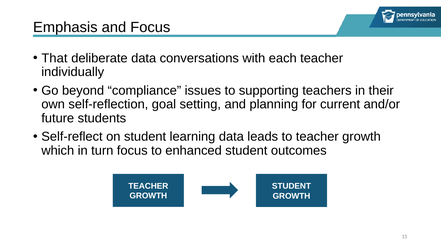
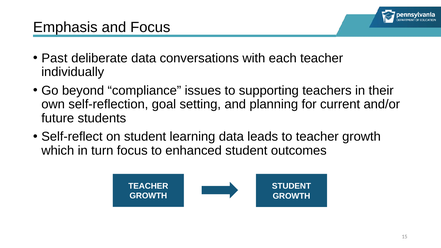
That: That -> Past
